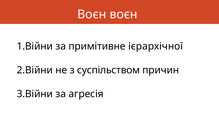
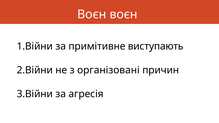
ієрархічної: ієрархічної -> виступають
суспільством: суспільством -> організовані
